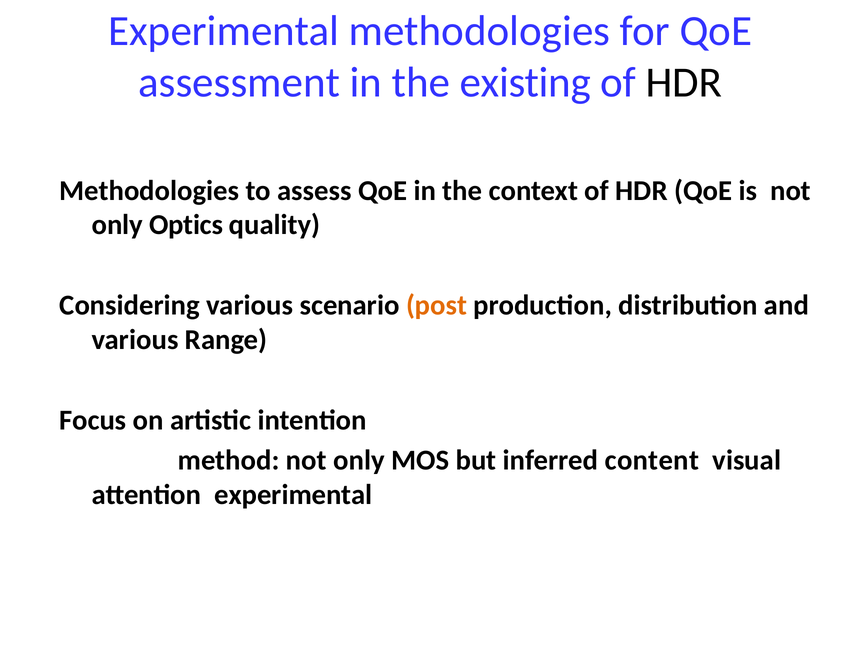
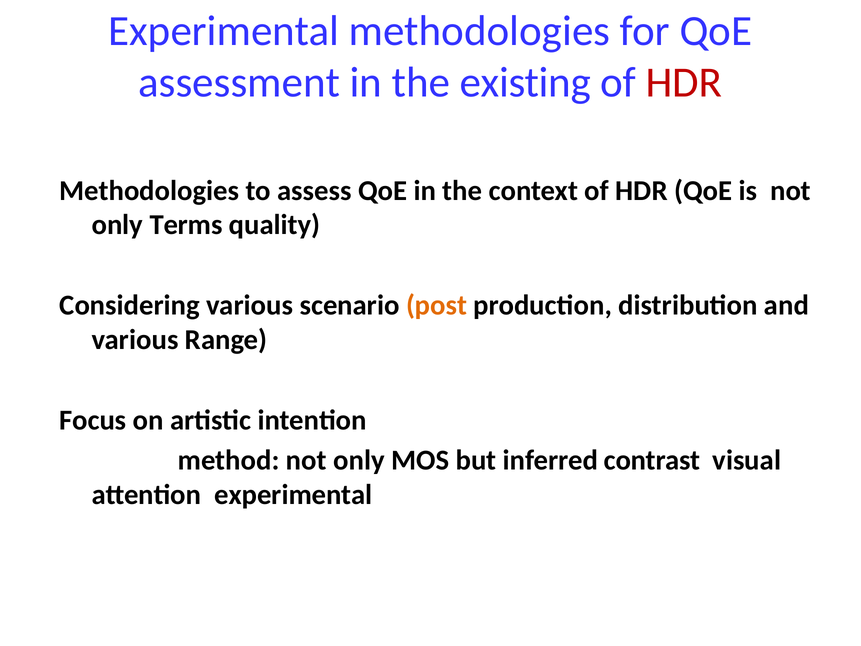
HDR at (684, 83) colour: black -> red
Optics: Optics -> Terms
content: content -> contrast
